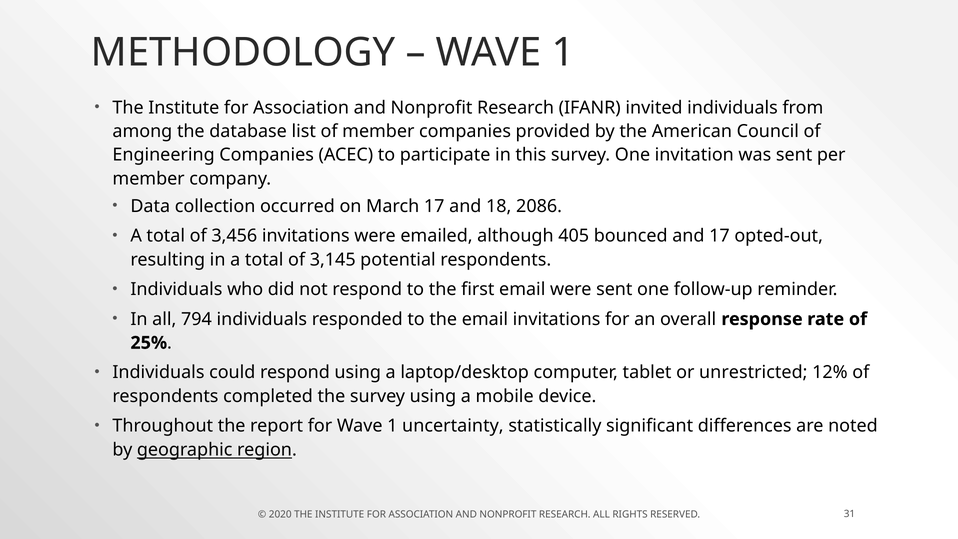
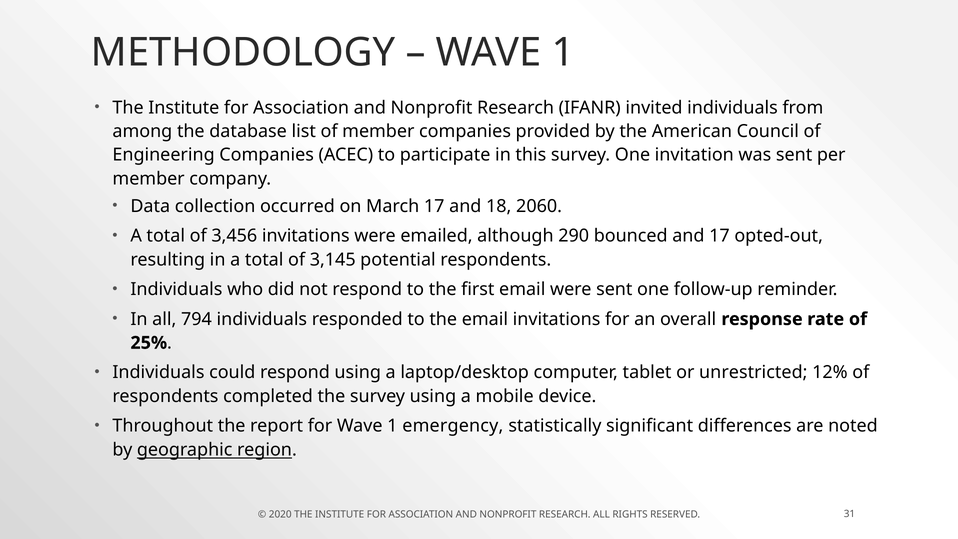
2086: 2086 -> 2060
405: 405 -> 290
uncertainty: uncertainty -> emergency
